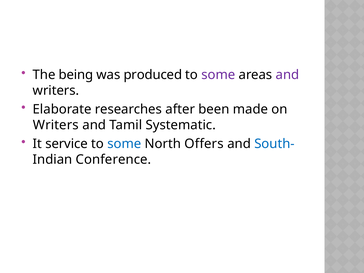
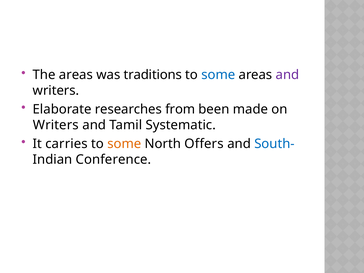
The being: being -> areas
produced: produced -> traditions
some at (218, 75) colour: purple -> blue
after: after -> from
service: service -> carries
some at (124, 144) colour: blue -> orange
